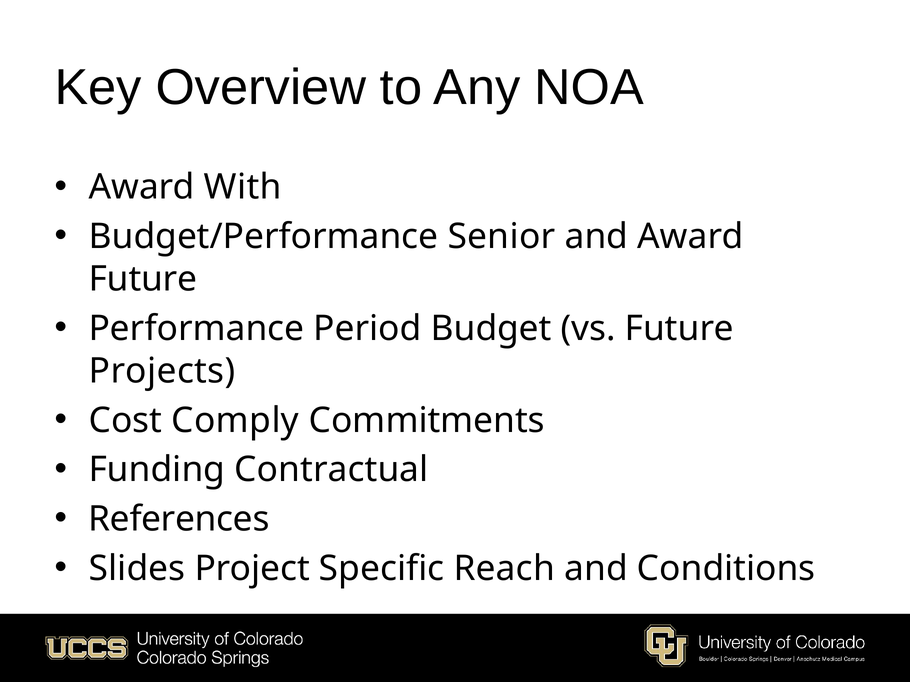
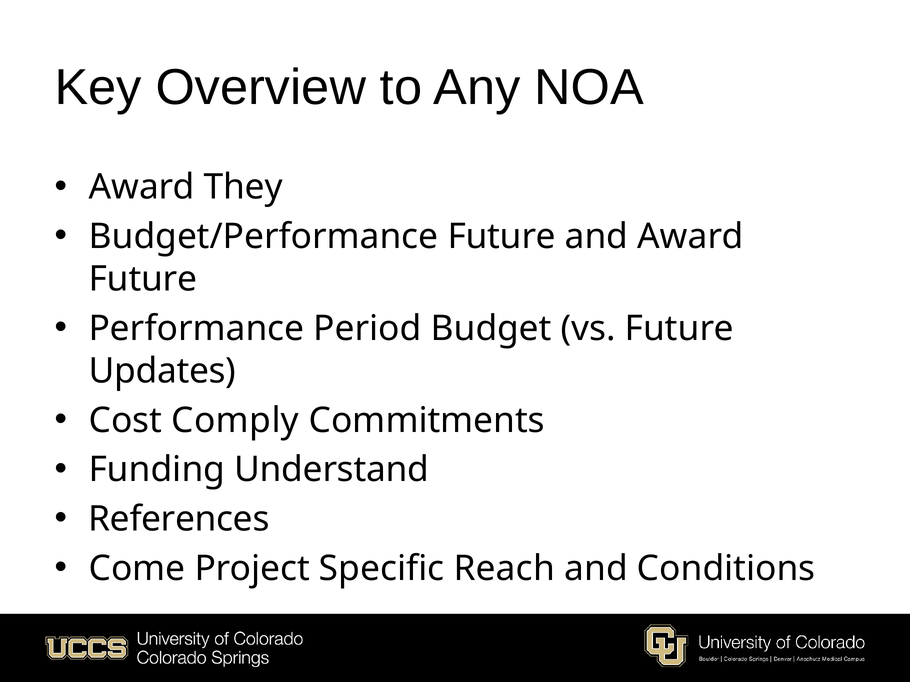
With: With -> They
Budget/Performance Senior: Senior -> Future
Projects: Projects -> Updates
Contractual: Contractual -> Understand
Slides: Slides -> Come
